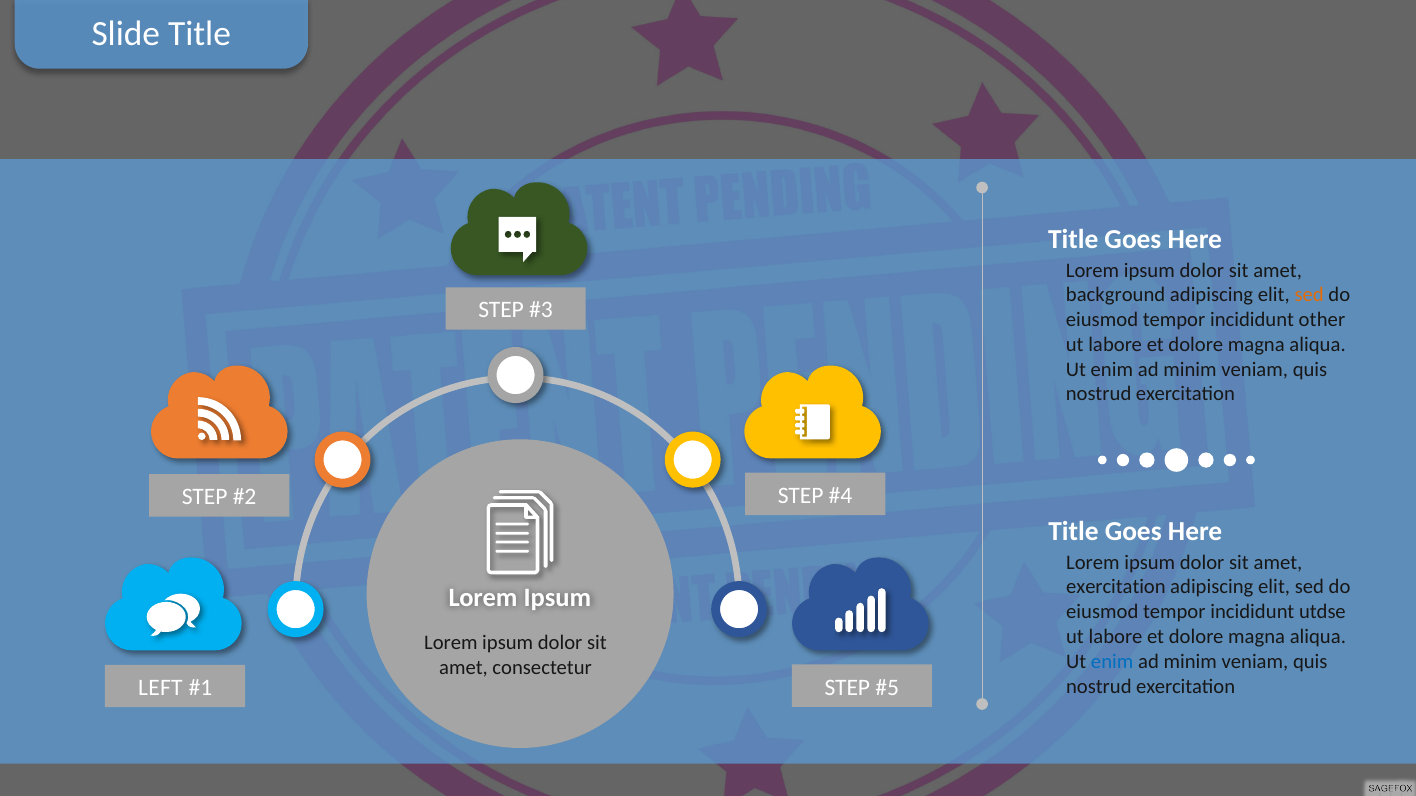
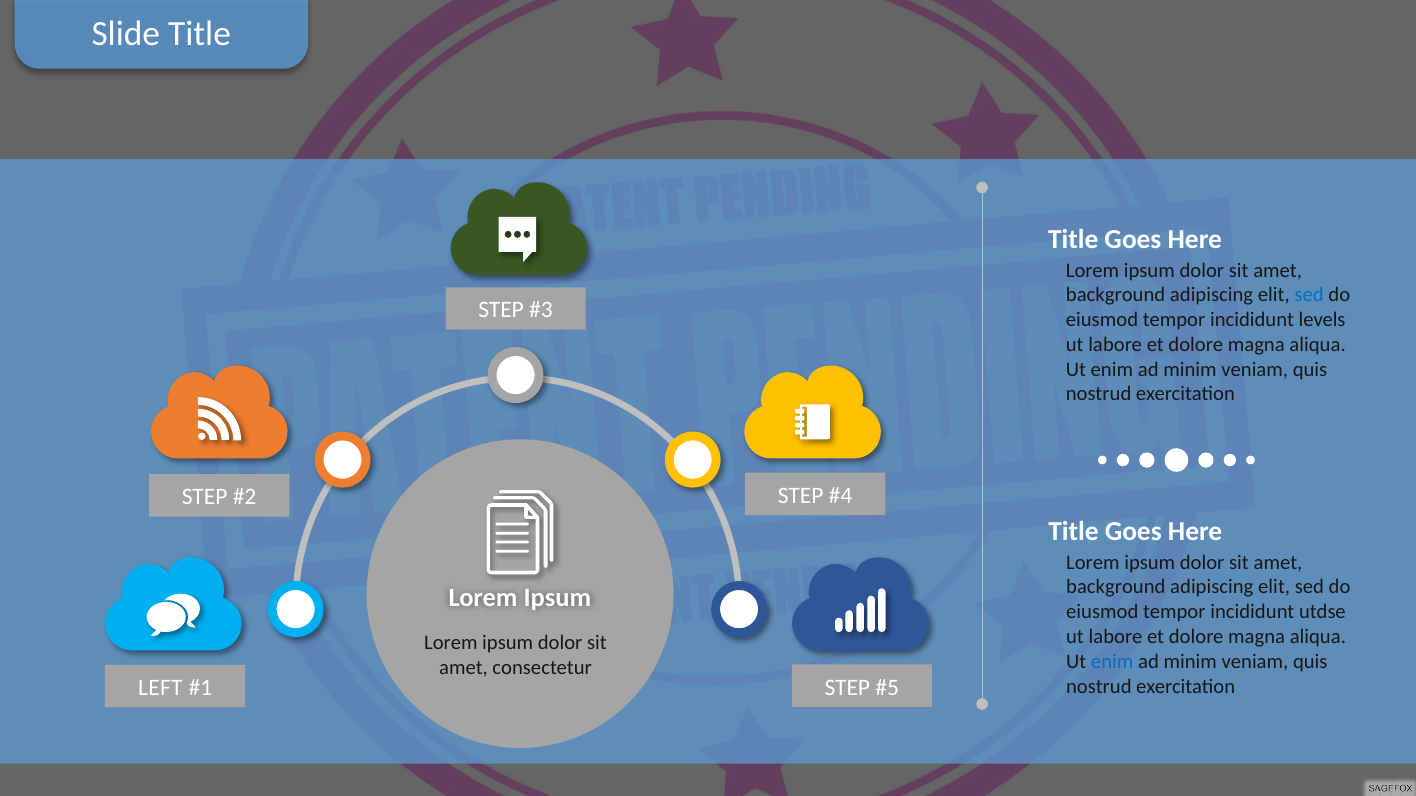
sed at (1309, 295) colour: orange -> blue
other: other -> levels
exercitation at (1116, 587): exercitation -> background
